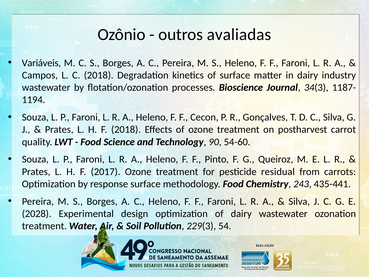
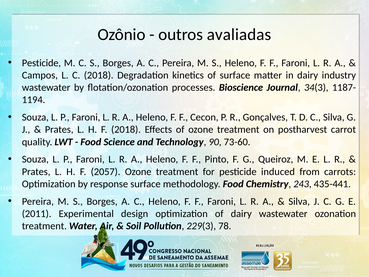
Variáveis at (41, 63): Variáveis -> Pesticide
54-60: 54-60 -> 73-60
2017: 2017 -> 2057
residual: residual -> induced
2028: 2028 -> 2011
54: 54 -> 78
